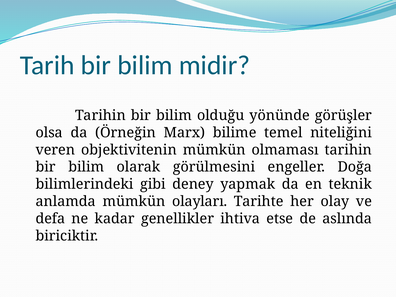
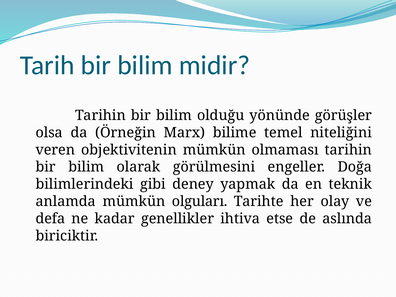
olayları: olayları -> olguları
